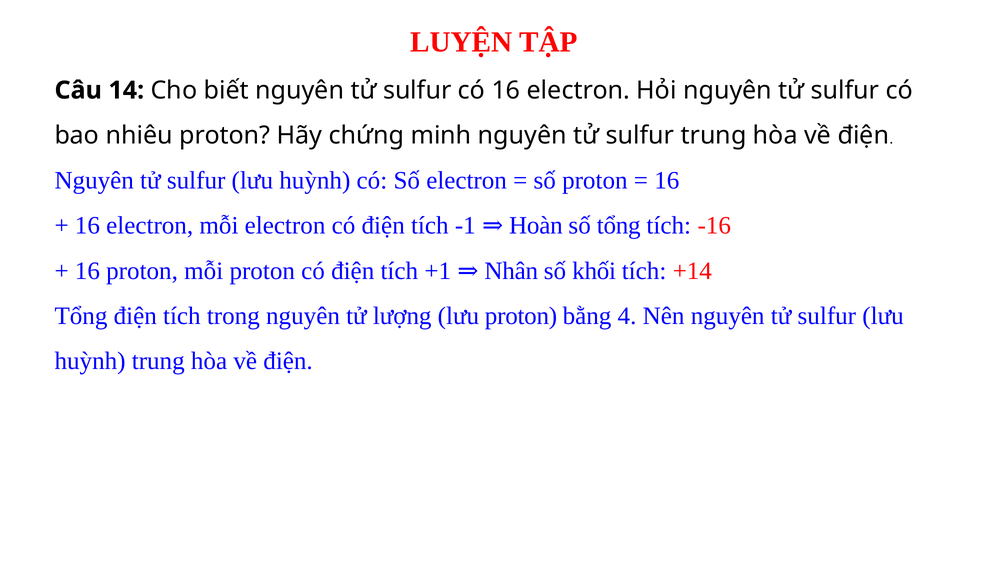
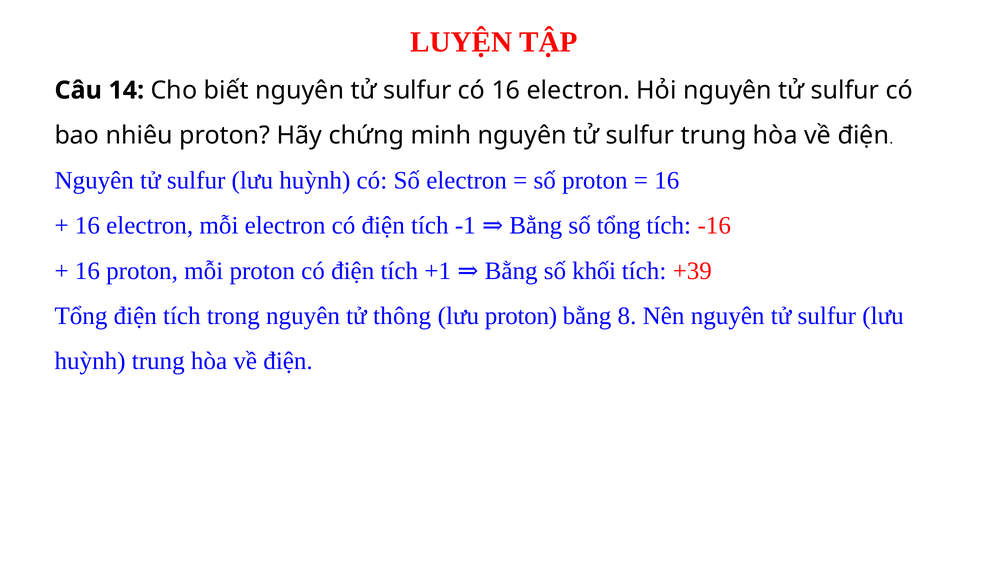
-1 Hoàn: Hoàn -> Bằng
+1 Nhân: Nhân -> Bằng
+14: +14 -> +39
lượng: lượng -> thông
4: 4 -> 8
